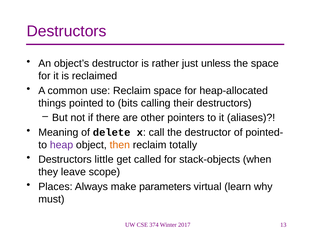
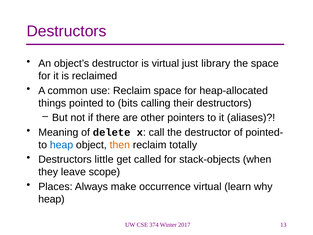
is rather: rather -> virtual
unless: unless -> library
heap at (62, 145) colour: purple -> blue
parameters: parameters -> occurrence
must at (51, 199): must -> heap
